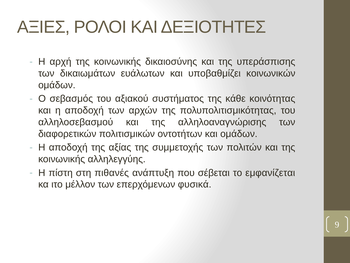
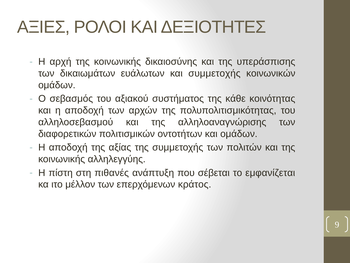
και υποβαθμίζει: υποβαθμίζει -> συμμετοχής
φυσικά: φυσικά -> κράτος
